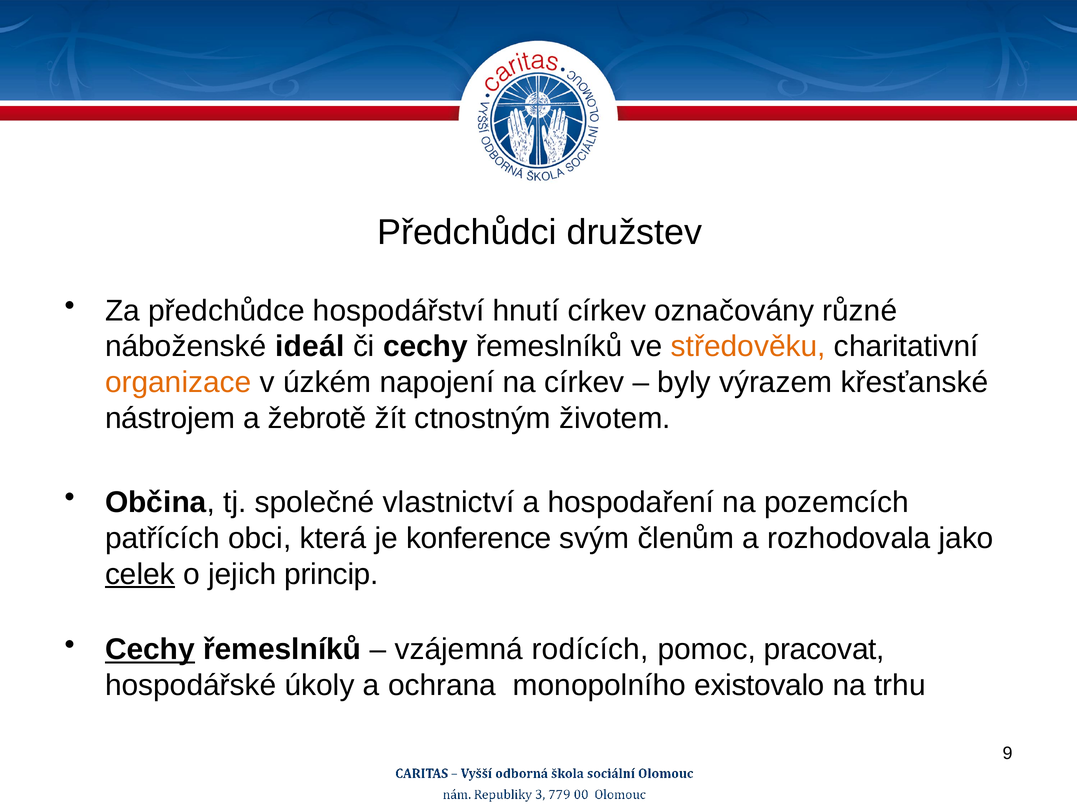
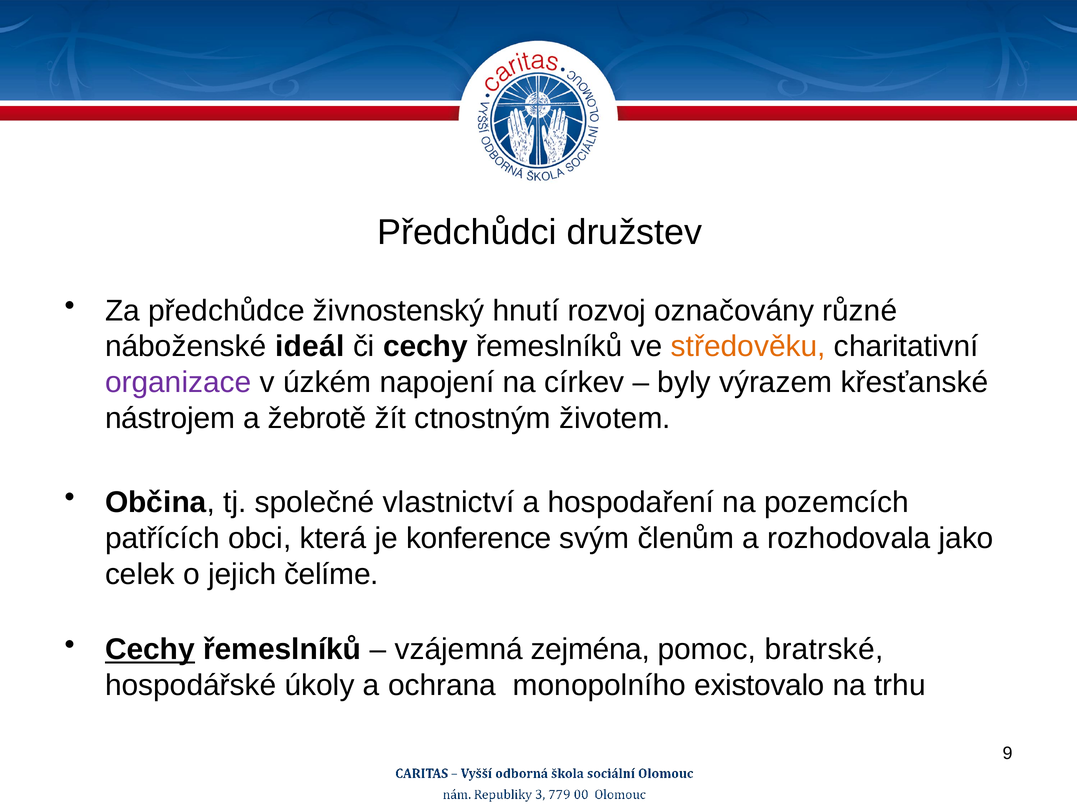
hospodářství: hospodářství -> živnostenský
hnutí církev: církev -> rozvoj
organizace colour: orange -> purple
celek underline: present -> none
princip: princip -> čelíme
rodících: rodících -> zejména
pracovat: pracovat -> bratrské
